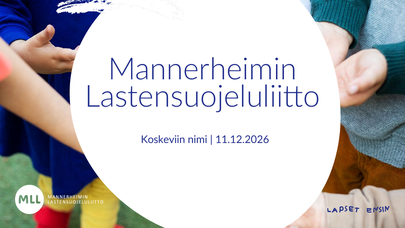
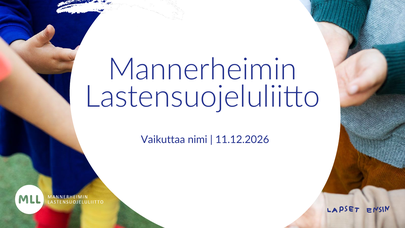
Koskeviin: Koskeviin -> Vaikuttaa
